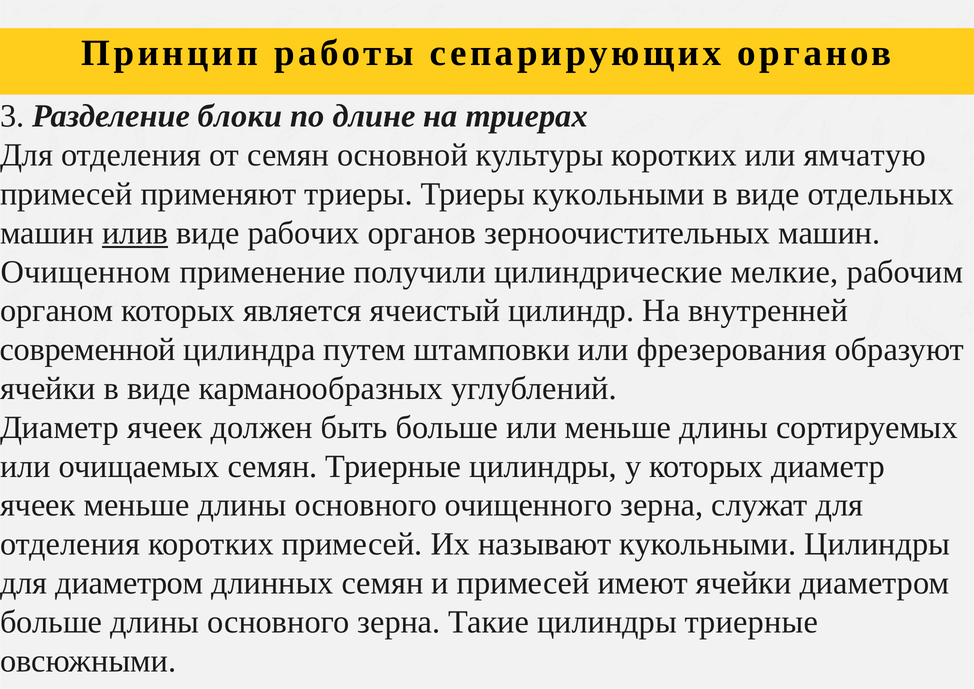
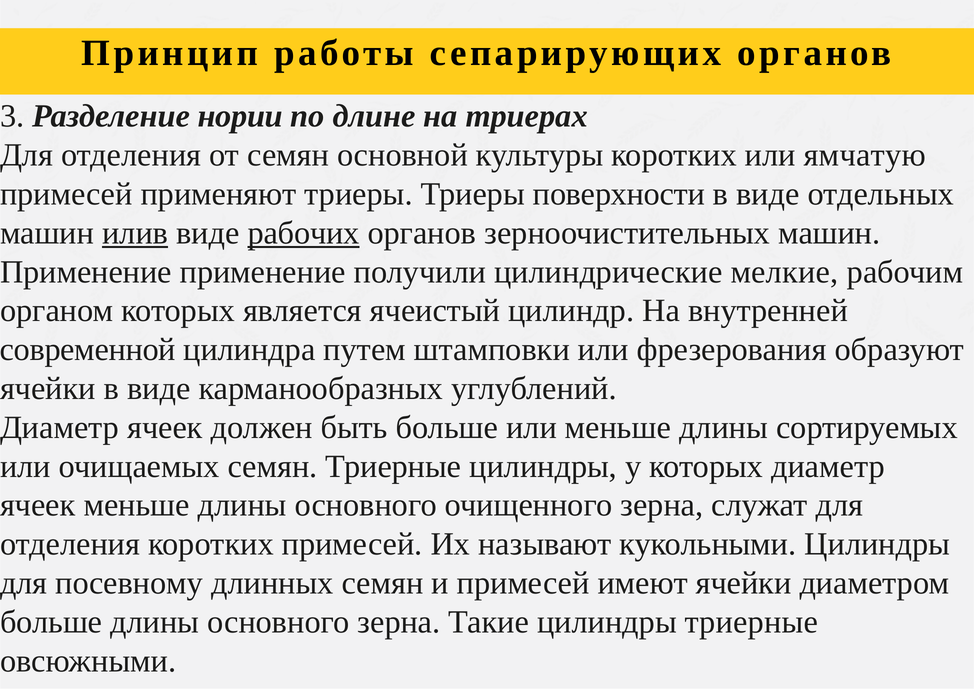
блоки: блоки -> нории
Триеры кукольными: кукольными -> поверхности
рабочих underline: none -> present
Очищенном at (86, 272): Очищенном -> Применение
для диаметром: диаметром -> посевному
